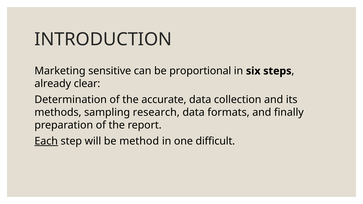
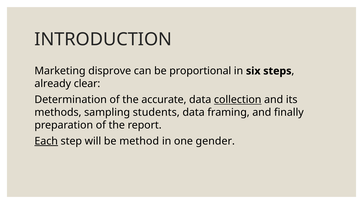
sensitive: sensitive -> disprove
collection underline: none -> present
research: research -> students
formats: formats -> framing
difficult: difficult -> gender
